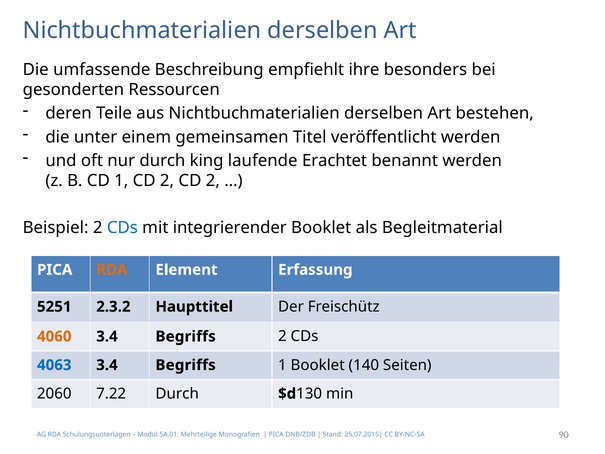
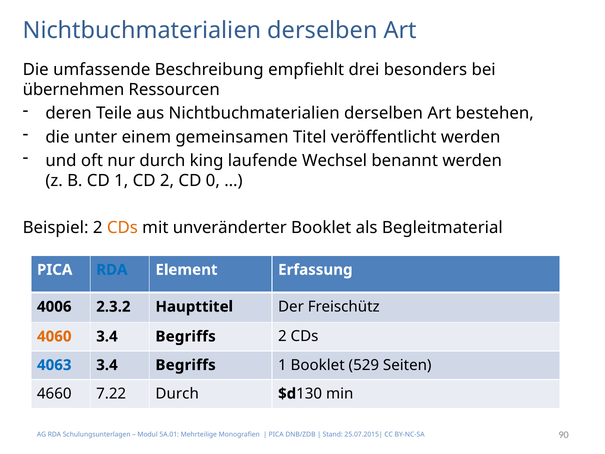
ihre: ihre -> drei
gesonderten: gesonderten -> übernehmen
Erachtet: Erachtet -> Wechsel
2 CD 2: 2 -> 0
CDs at (122, 228) colour: blue -> orange
integrierender: integrierender -> unveränderter
RDA at (112, 270) colour: orange -> blue
5251: 5251 -> 4006
140: 140 -> 529
2060: 2060 -> 4660
